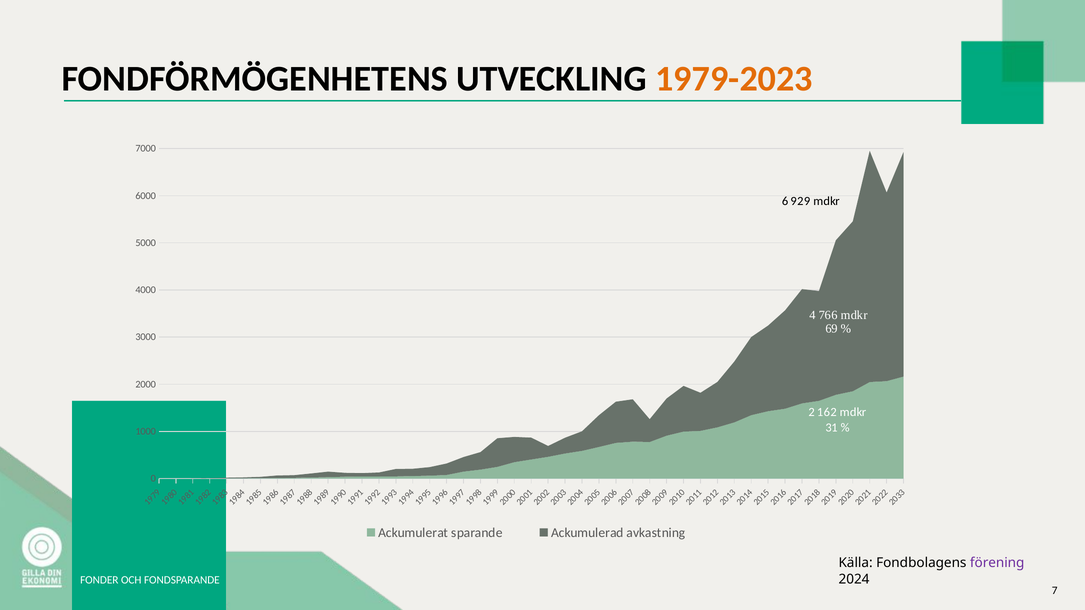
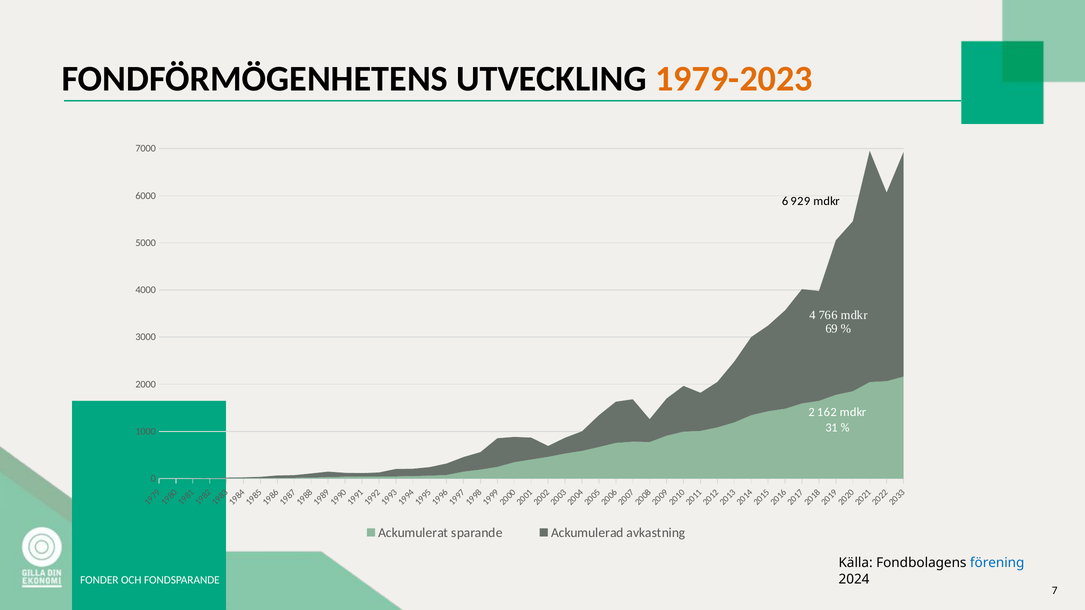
förening colour: purple -> blue
